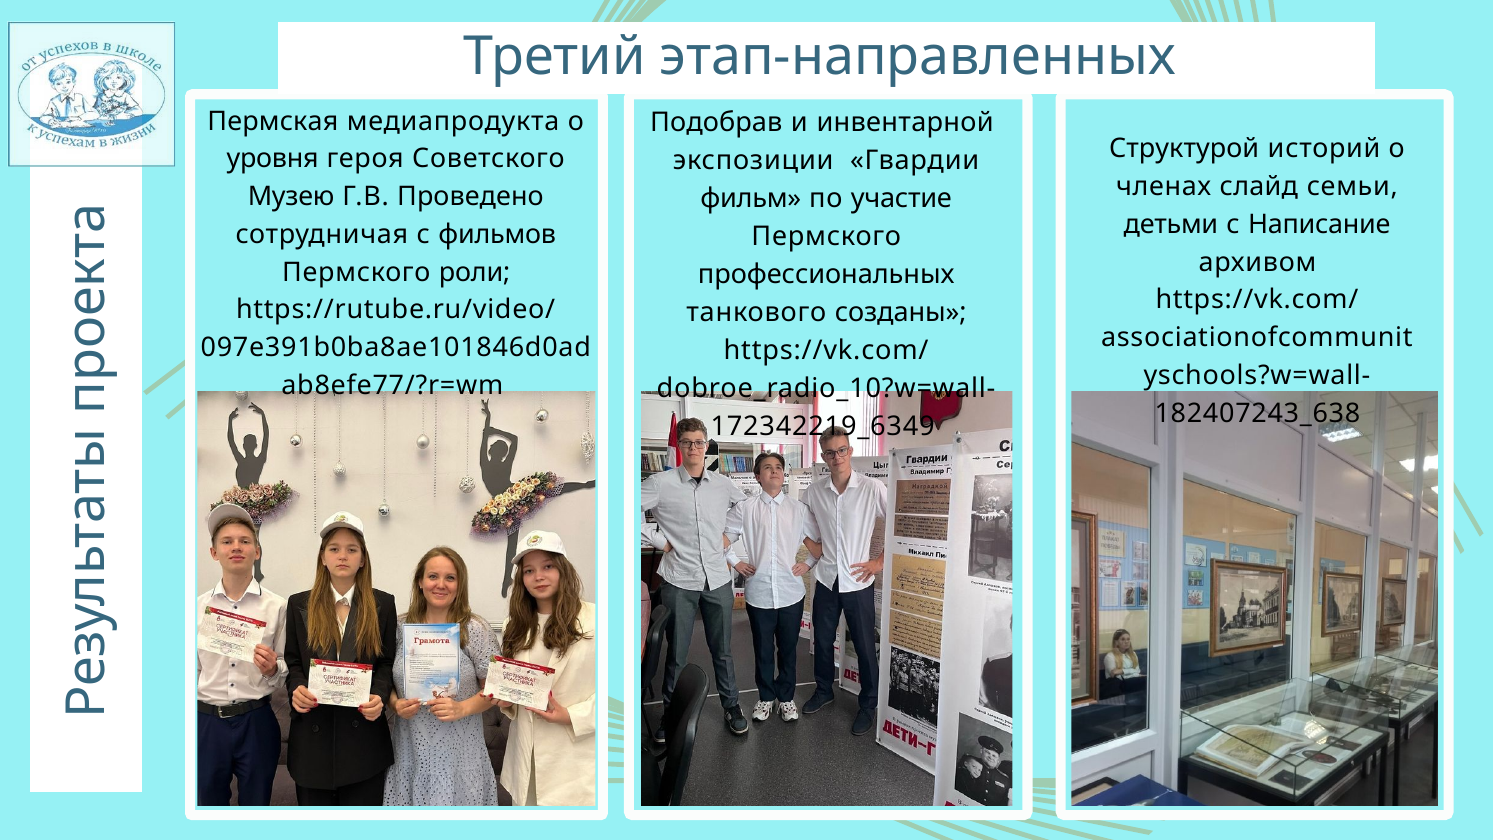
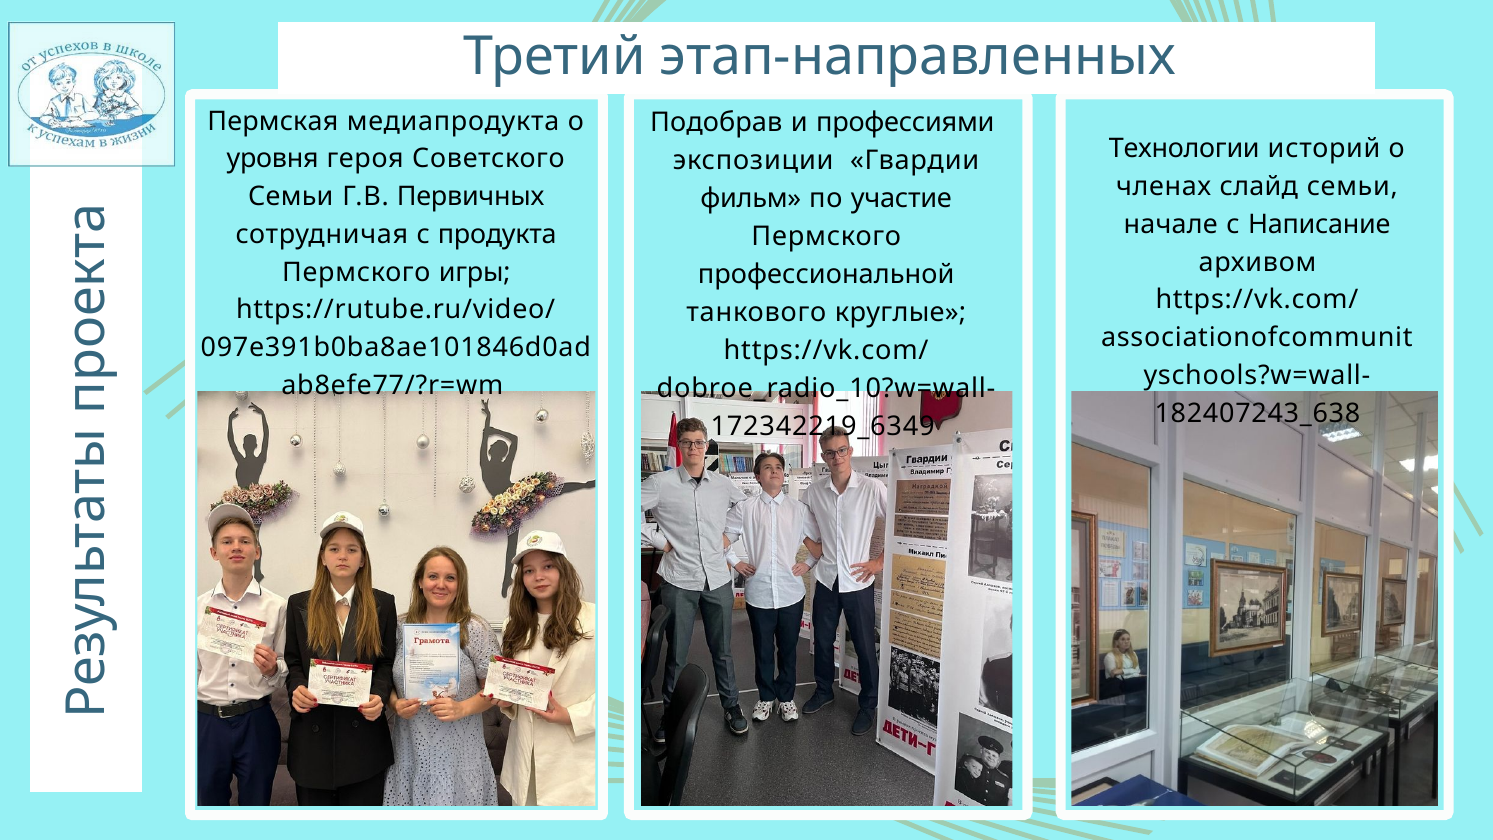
инвентарной: инвентарной -> профессиями
Структурой: Структурой -> Технологии
Музею at (291, 197): Музею -> Семьи
Проведено: Проведено -> Первичных
детьми: детьми -> начале
фильмов: фильмов -> продукта
роли: роли -> игры
профессиональных: профессиональных -> профессиональной
созданы: созданы -> круглые
